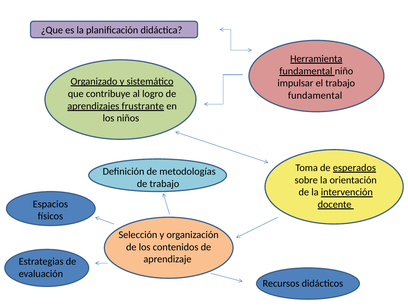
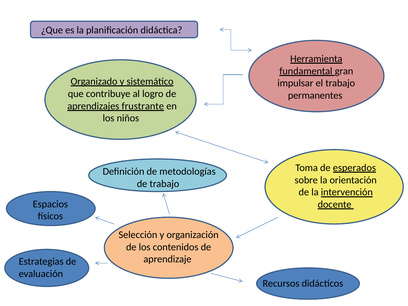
niño: niño -> gran
fundamental at (315, 95): fundamental -> permanentes
